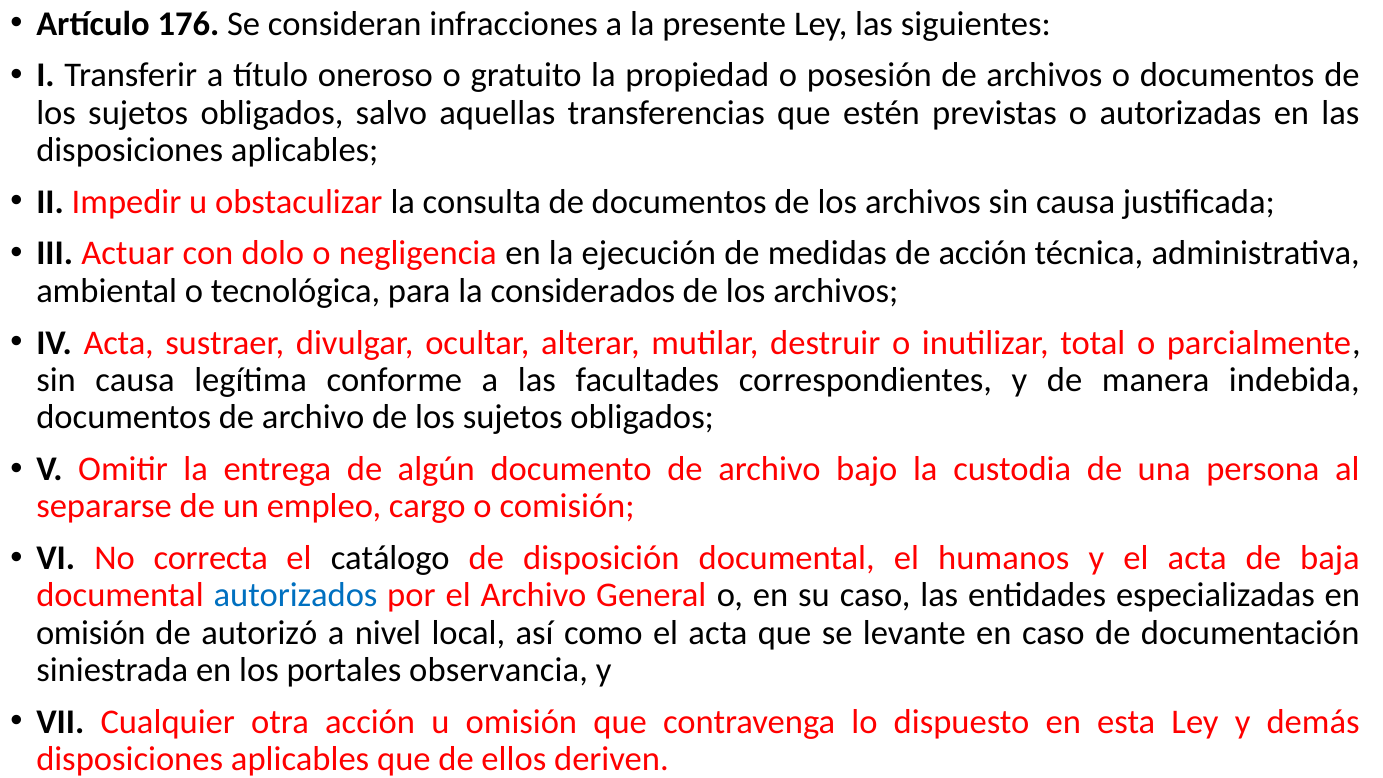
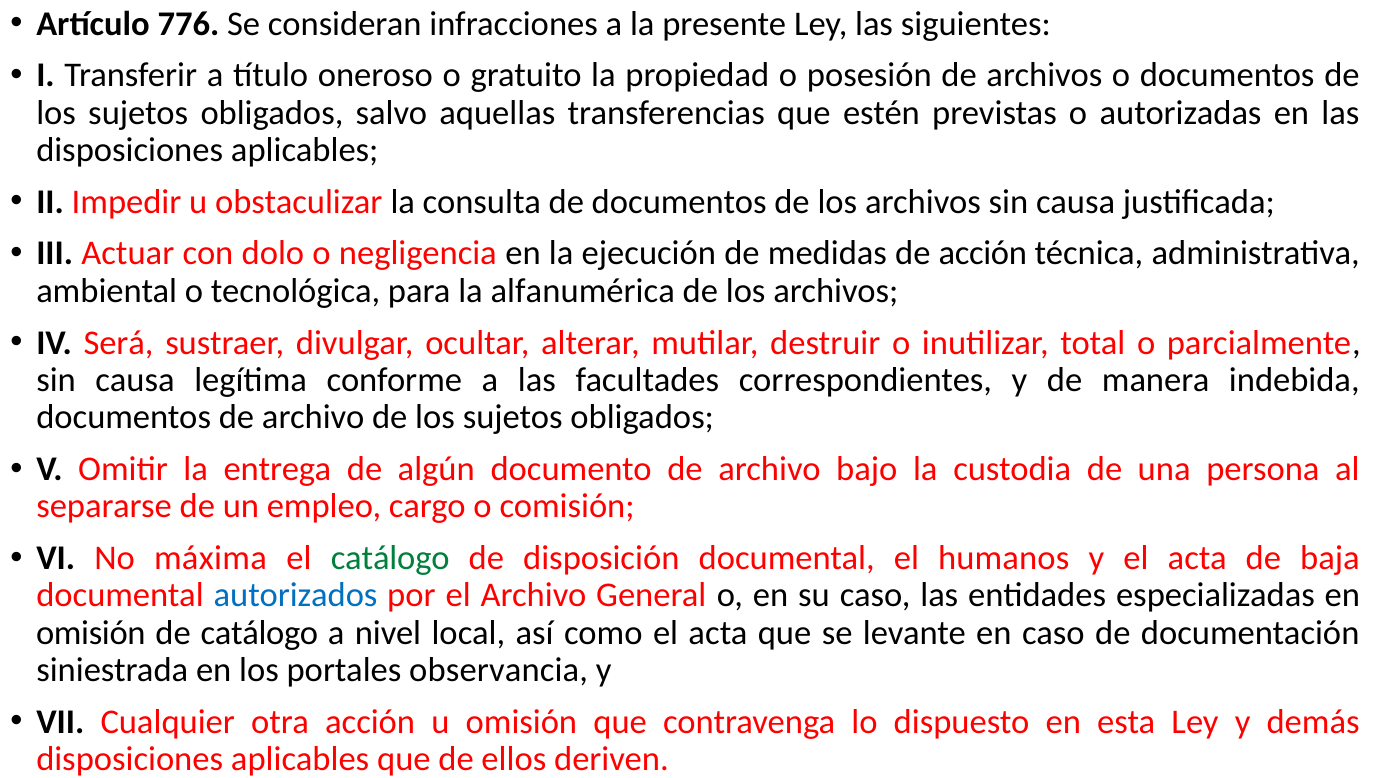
176: 176 -> 776
considerados: considerados -> alfanumérica
IV Acta: Acta -> Será
correcta: correcta -> máxima
catálogo at (390, 558) colour: black -> green
de autorizó: autorizó -> catálogo
